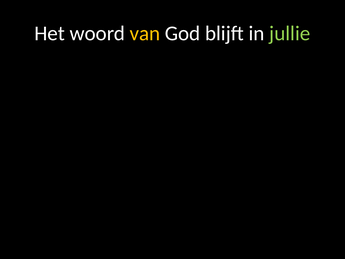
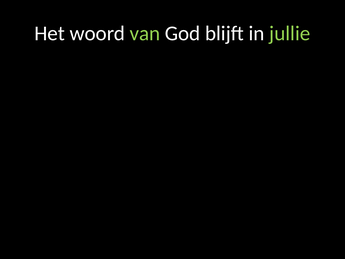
van colour: yellow -> light green
